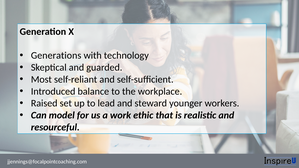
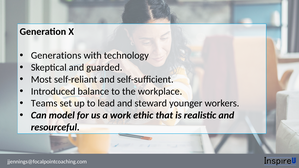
Raised: Raised -> Teams
